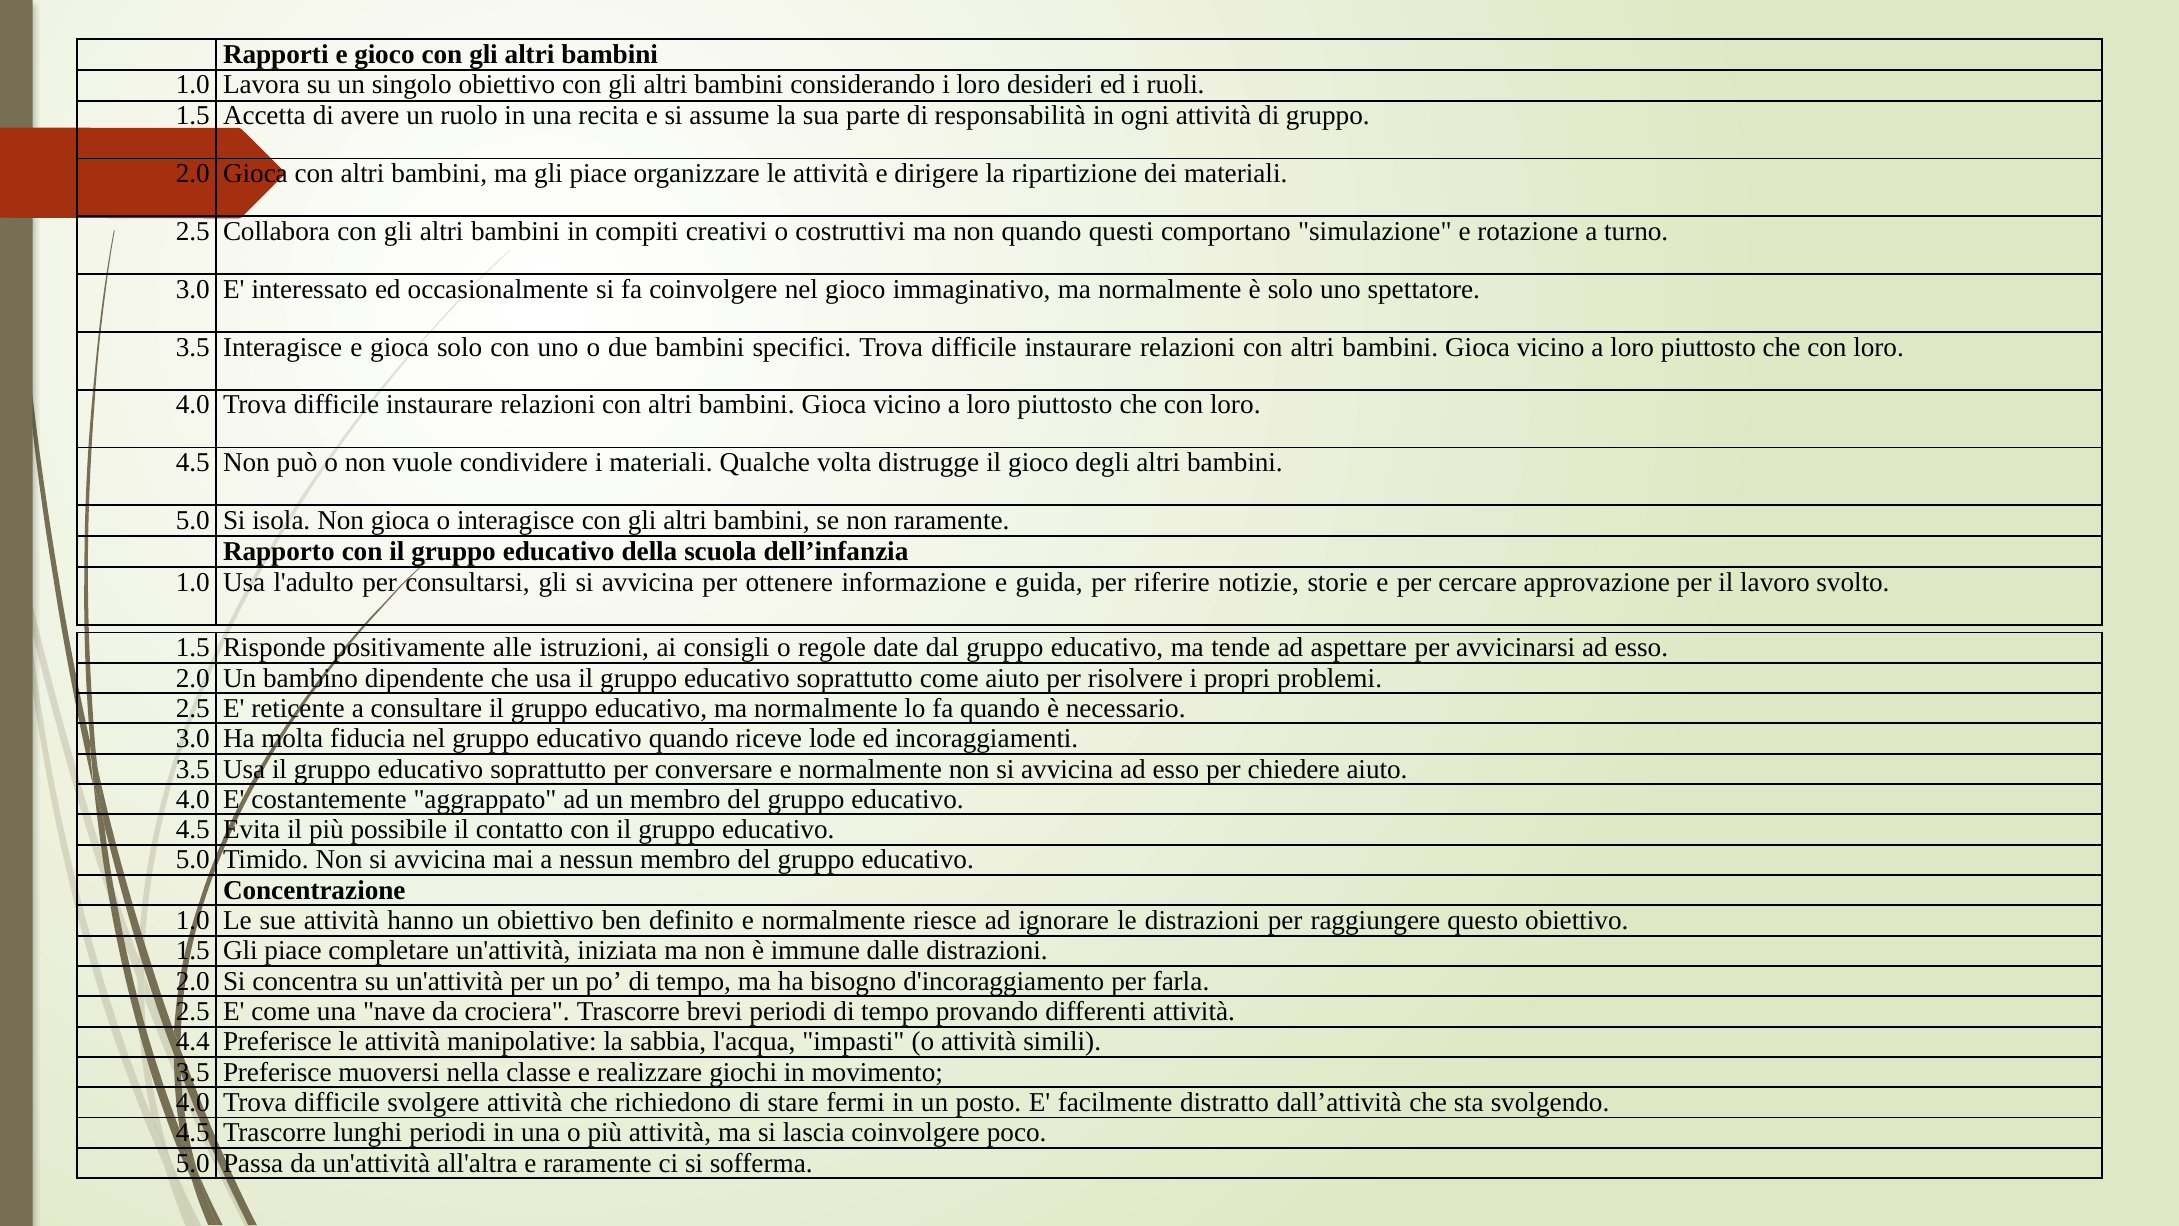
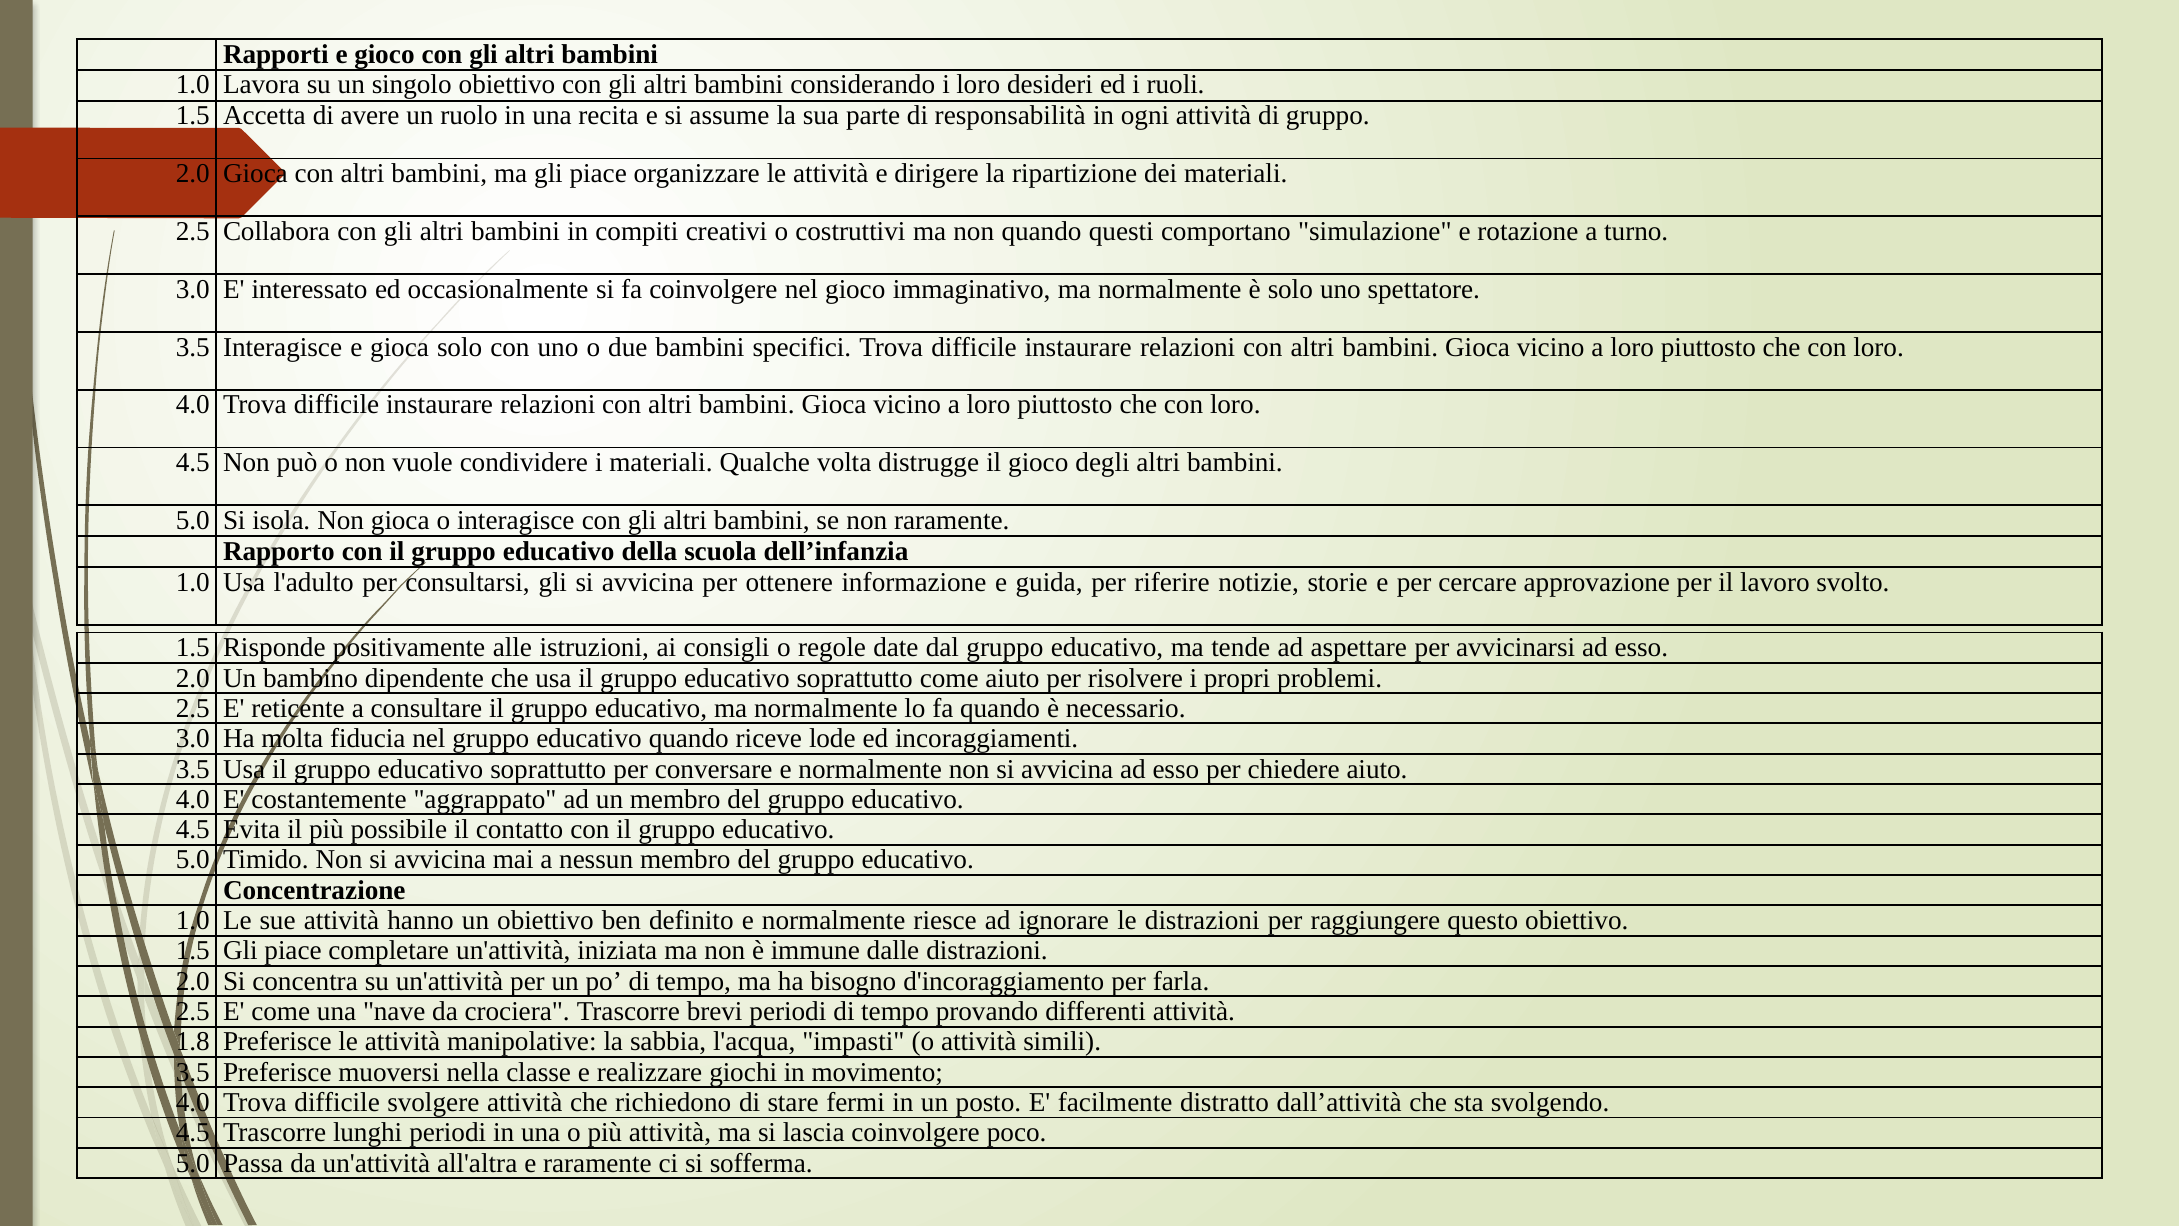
4.4: 4.4 -> 1.8
